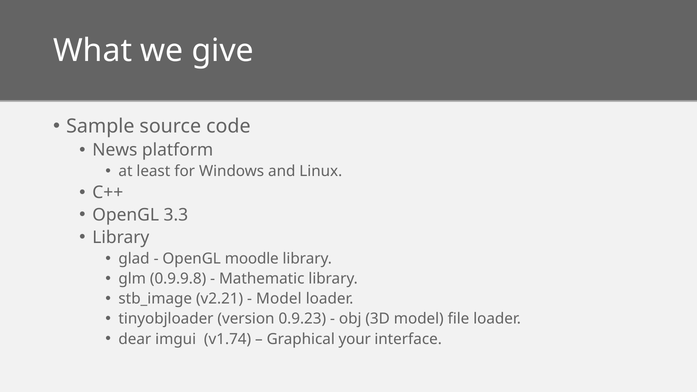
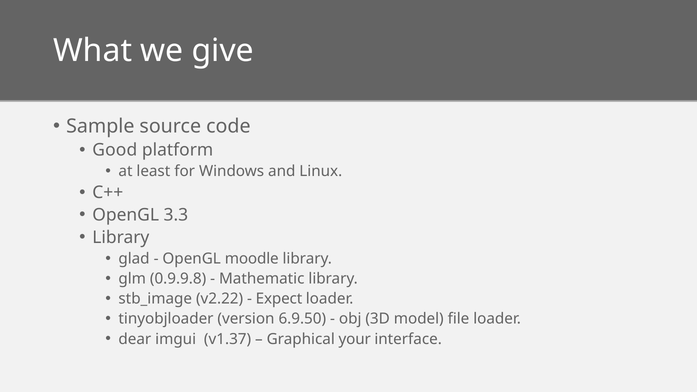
News: News -> Good
v2.21: v2.21 -> v2.22
Model at (279, 299): Model -> Expect
0.9.23: 0.9.23 -> 6.9.50
v1.74: v1.74 -> v1.37
